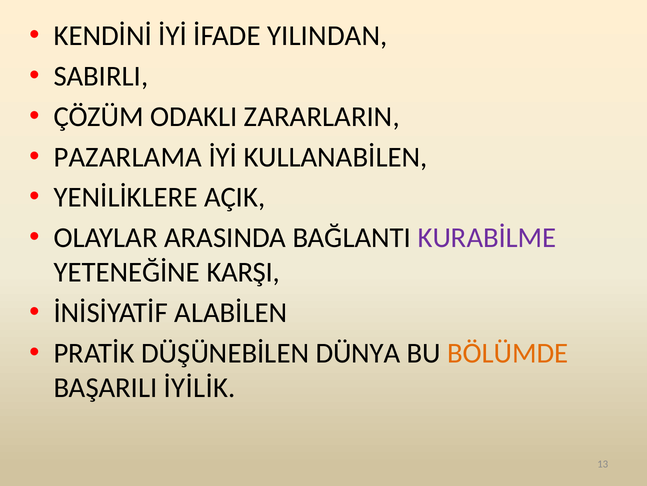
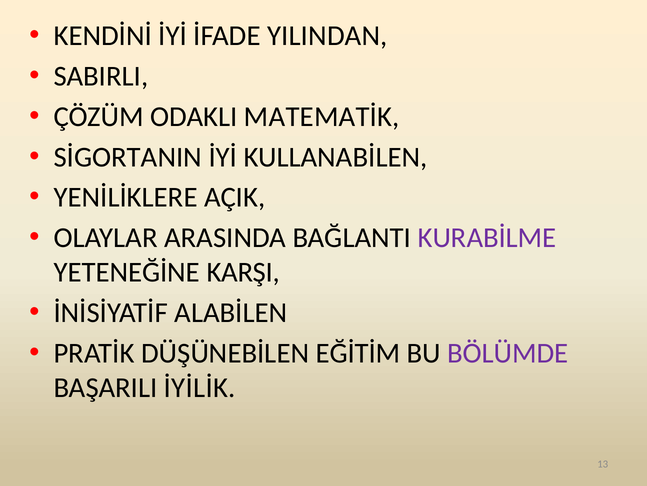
ZARARLARIN: ZARARLARIN -> MATEMATİK
PAZARLAMA: PAZARLAMA -> SİGORTANIN
DÜNYA: DÜNYA -> EĞİTİM
BÖLÜMDE colour: orange -> purple
